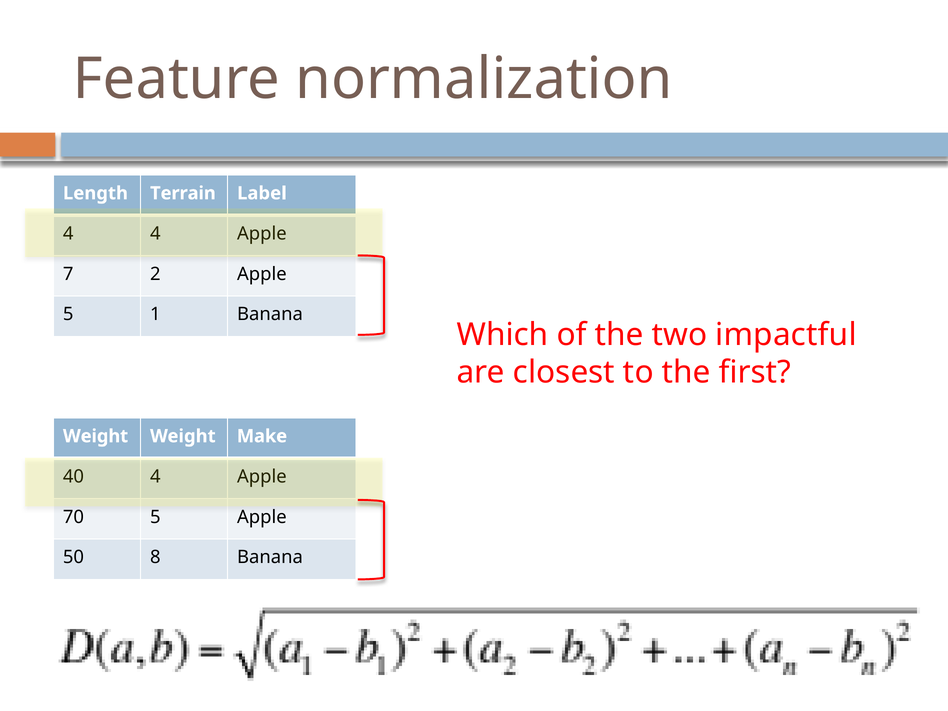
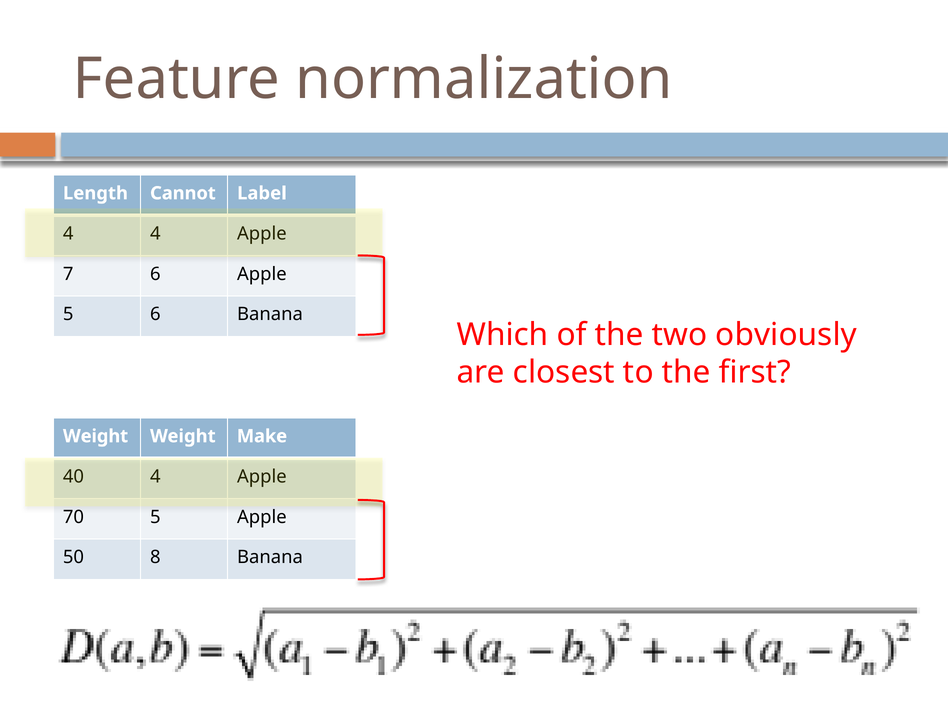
Terrain: Terrain -> Cannot
7 2: 2 -> 6
5 1: 1 -> 6
impactful: impactful -> obviously
